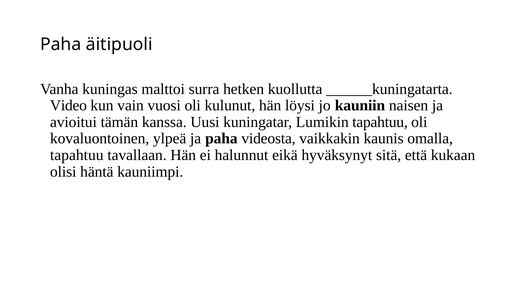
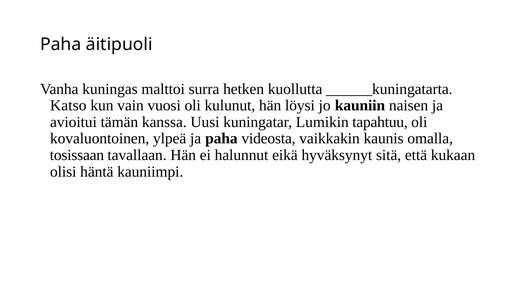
Video: Video -> Katso
tapahtuu at (77, 155): tapahtuu -> tosissaan
